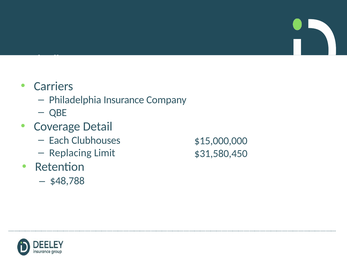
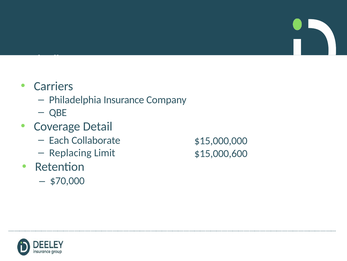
Clubhouses: Clubhouses -> Collaborate
$31,580,450: $31,580,450 -> $15,000,600
$48,788: $48,788 -> $70,000
